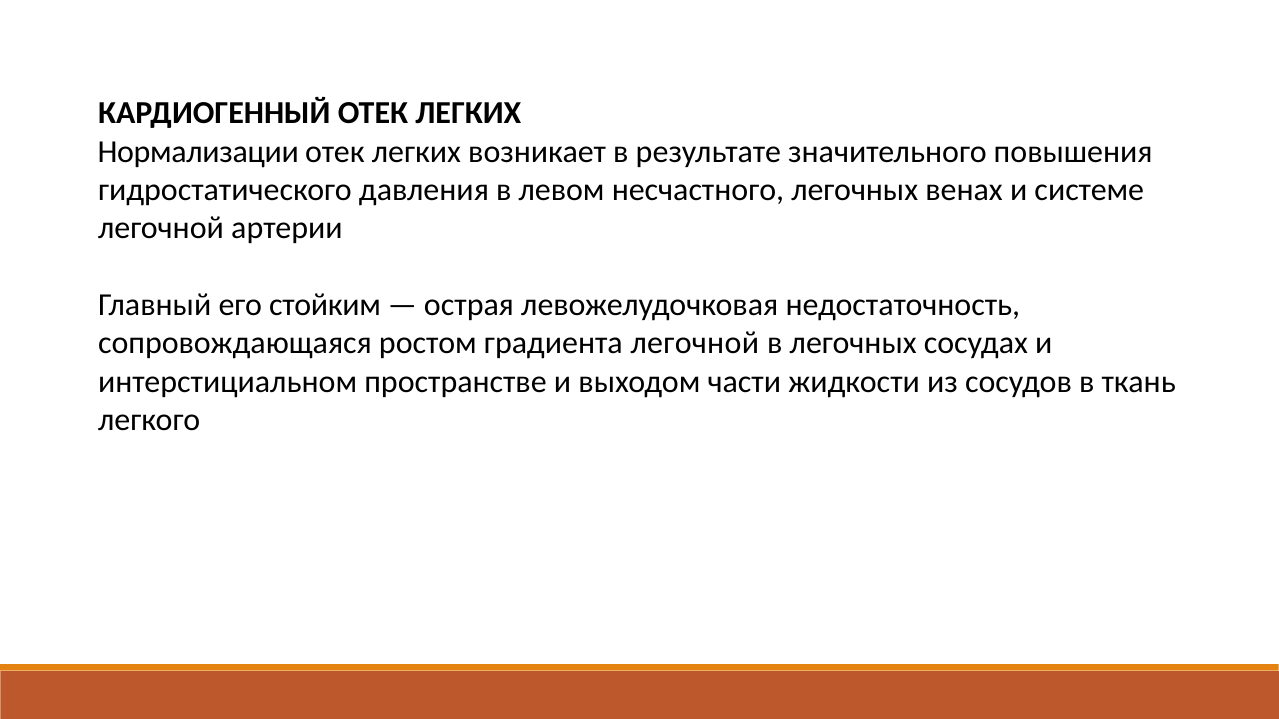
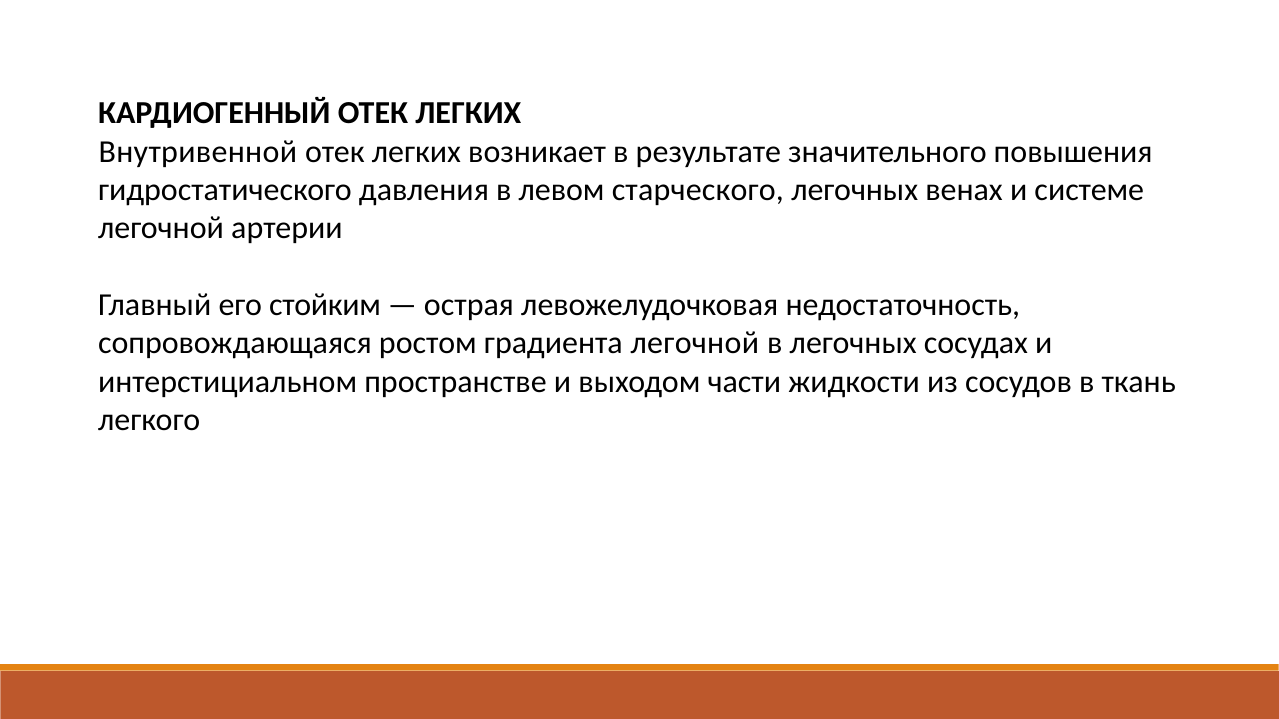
Нормализации: Нормализации -> Внутривенной
несчастного: несчастного -> старческого
